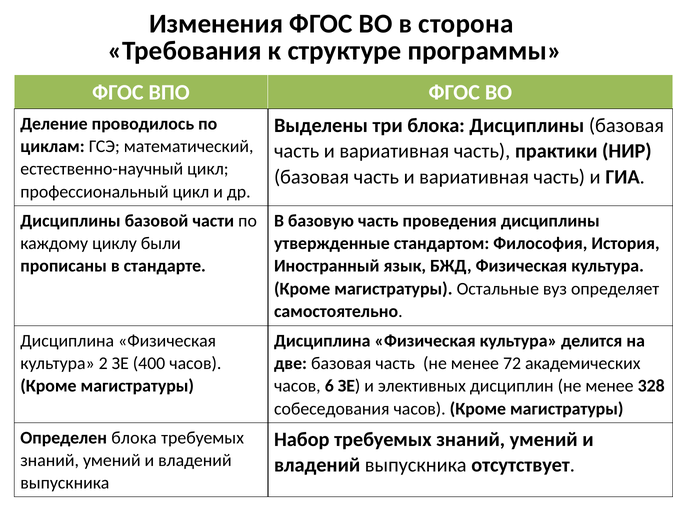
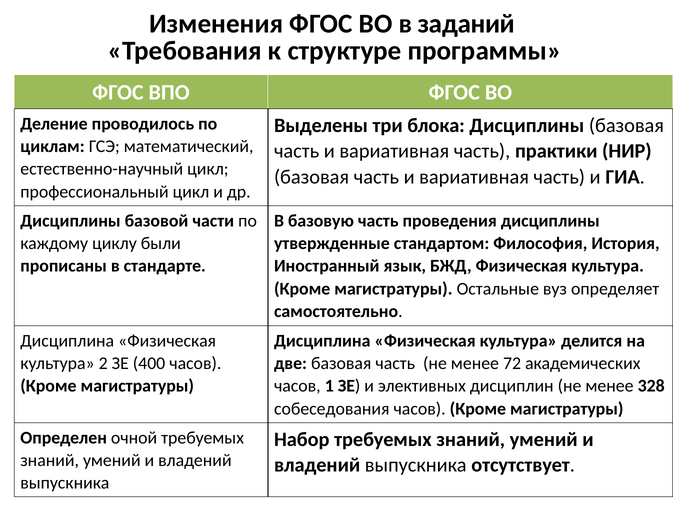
сторона: сторона -> заданий
6: 6 -> 1
Определен блока: блока -> очной
